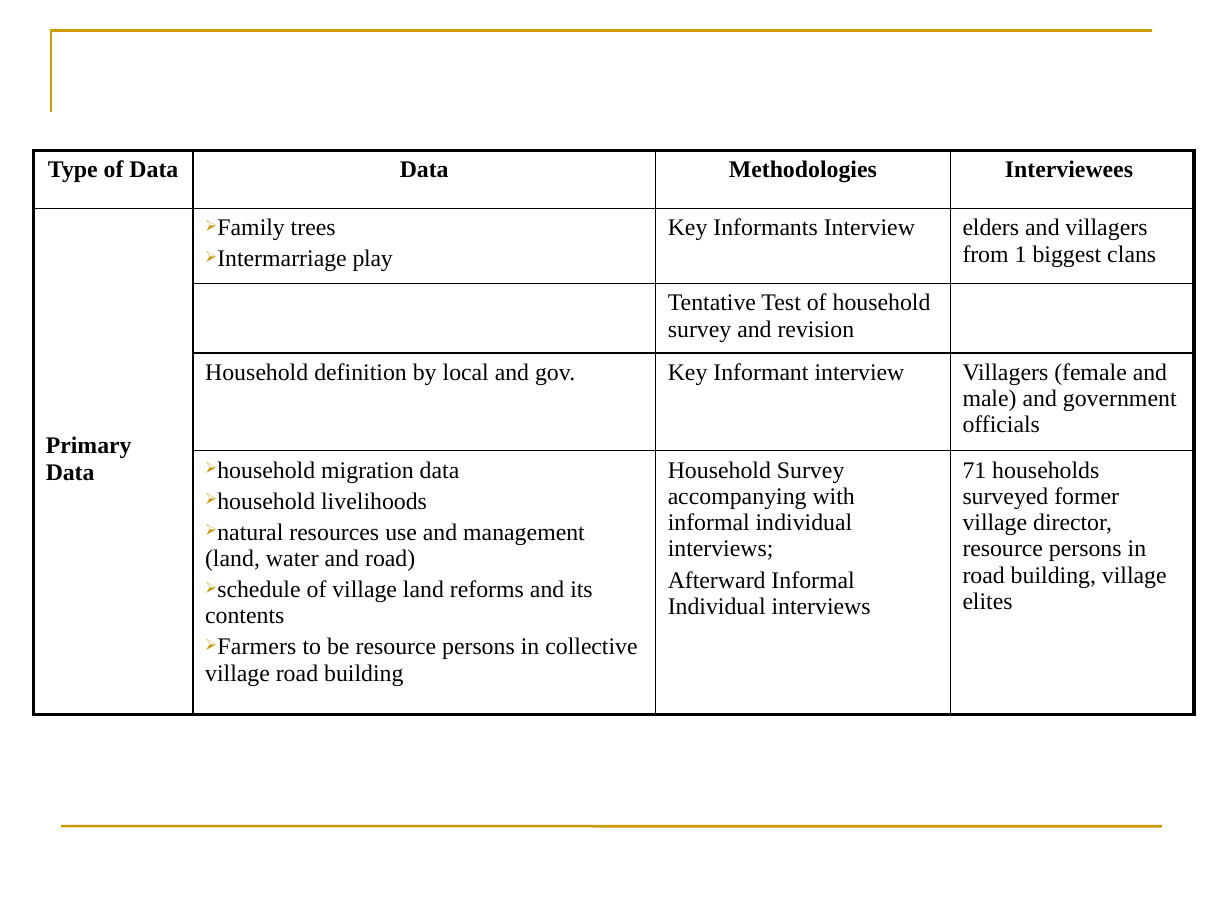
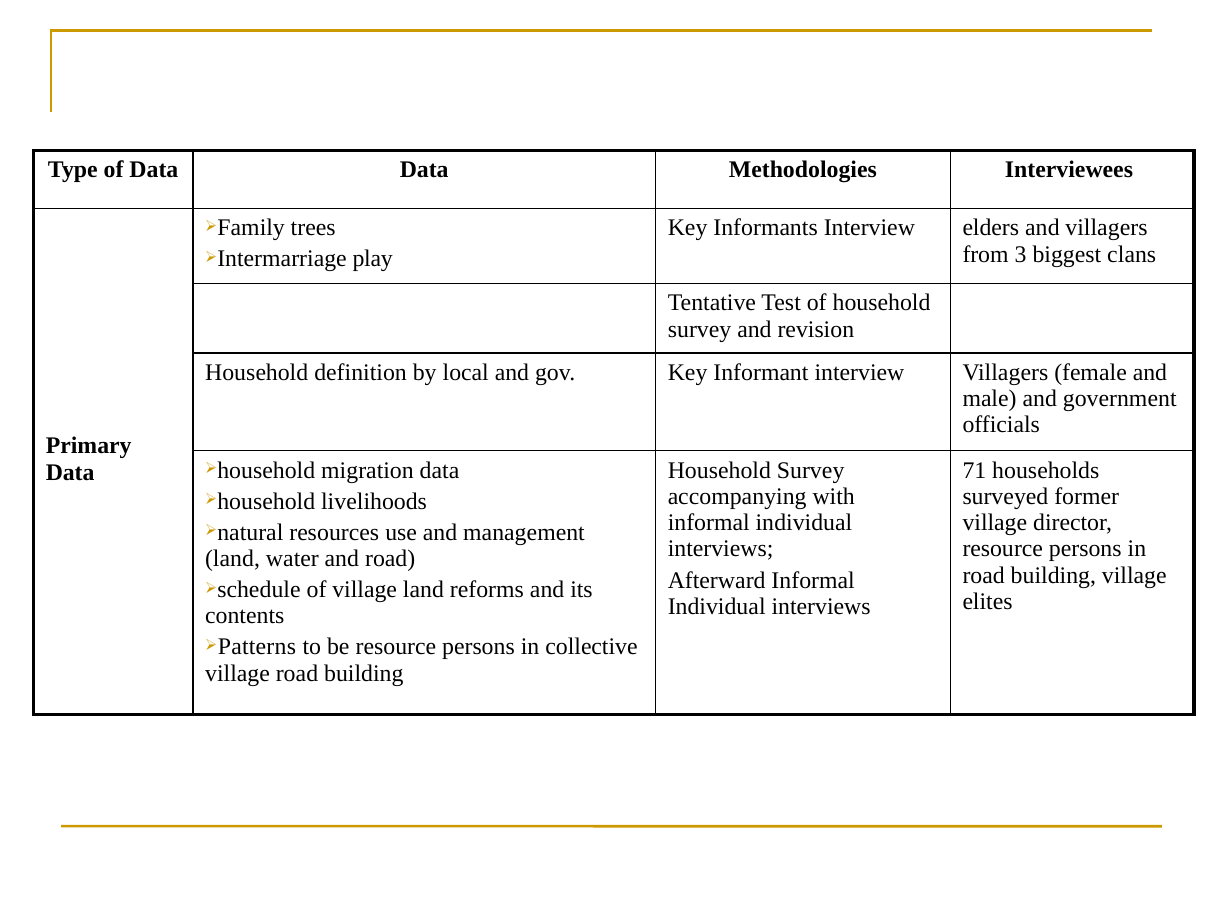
1: 1 -> 3
Farmers: Farmers -> Patterns
